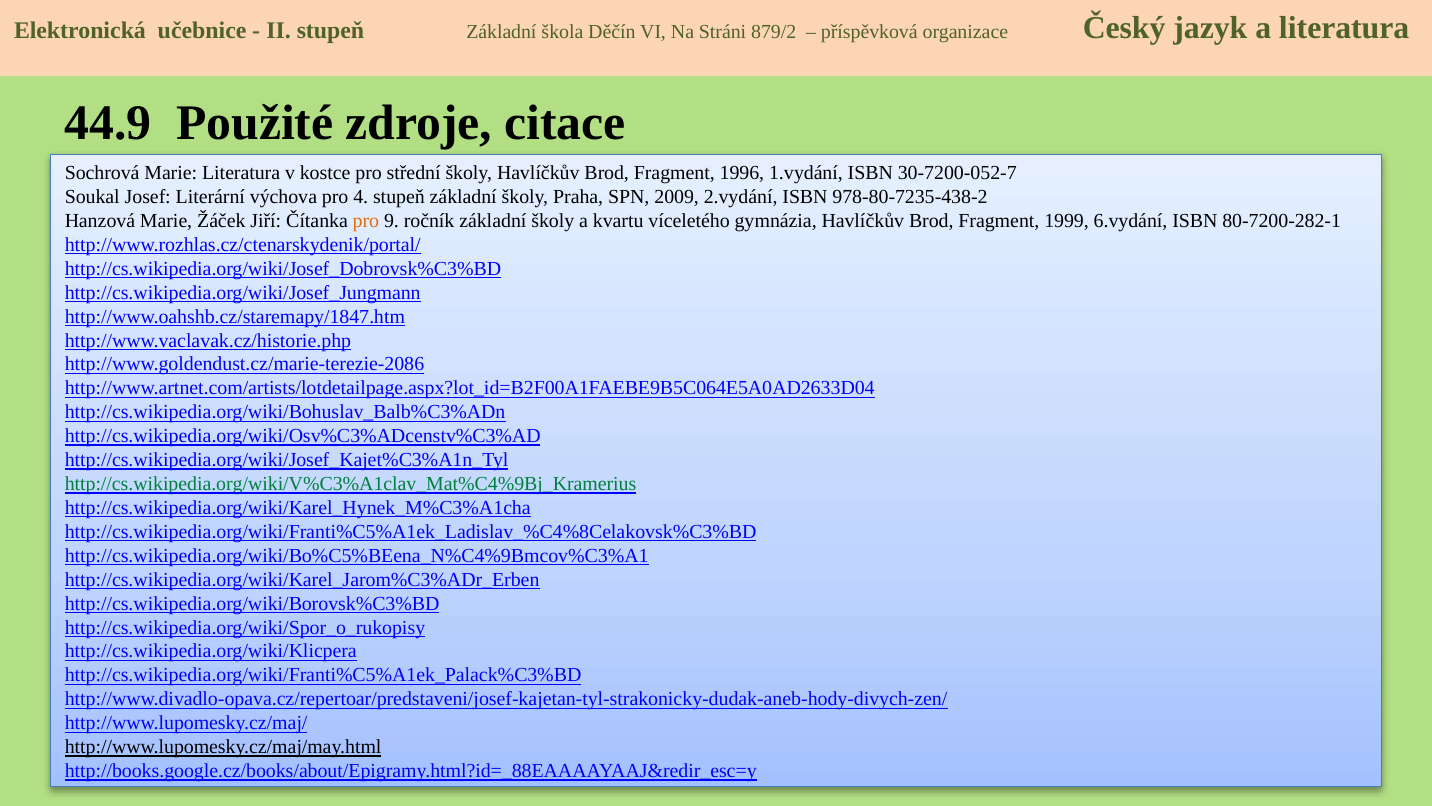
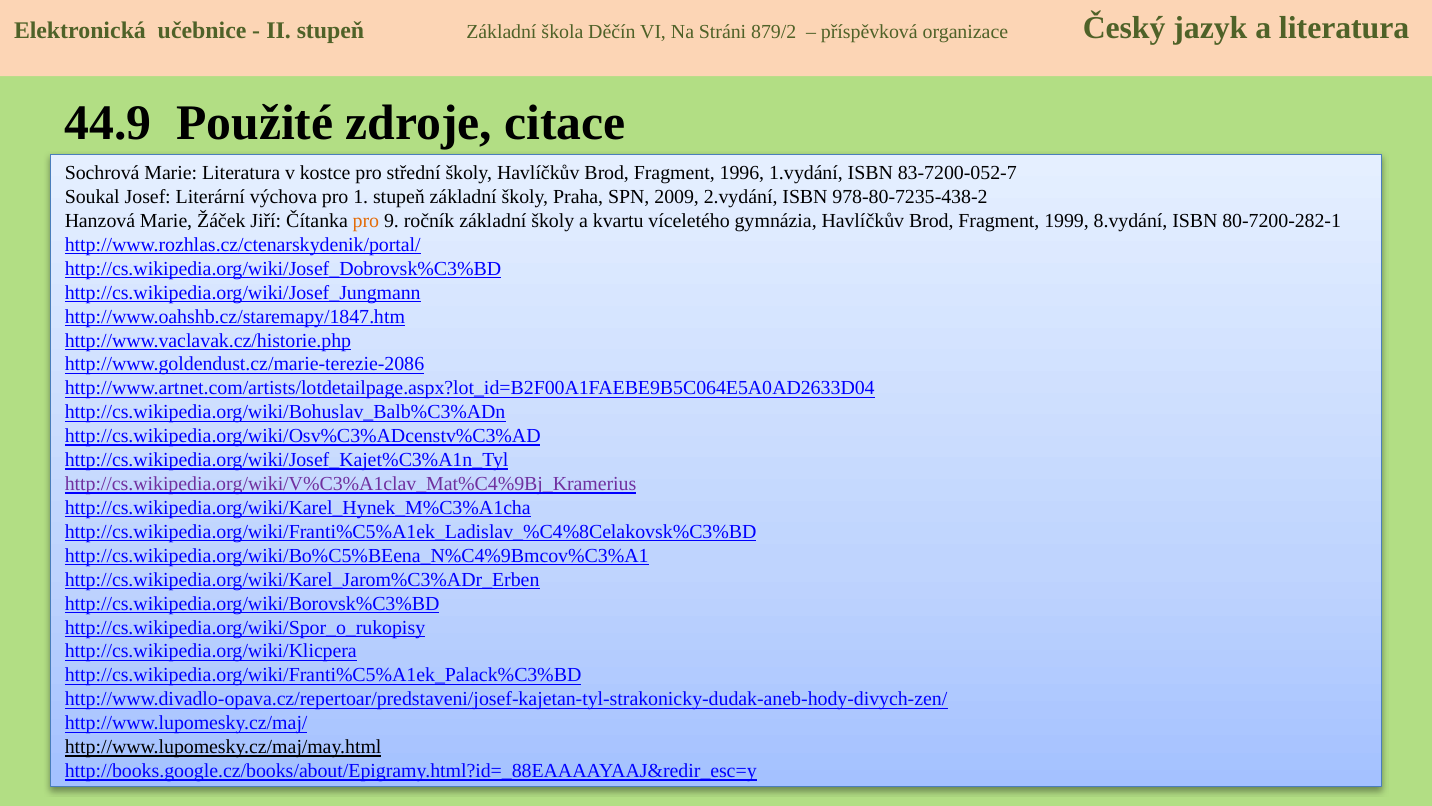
30-7200-052-7: 30-7200-052-7 -> 83-7200-052-7
4: 4 -> 1
6.vydání: 6.vydání -> 8.vydání
http://cs.wikipedia.org/wiki/V%C3%A1clav_Mat%C4%9Bj_Kramerius colour: green -> purple
